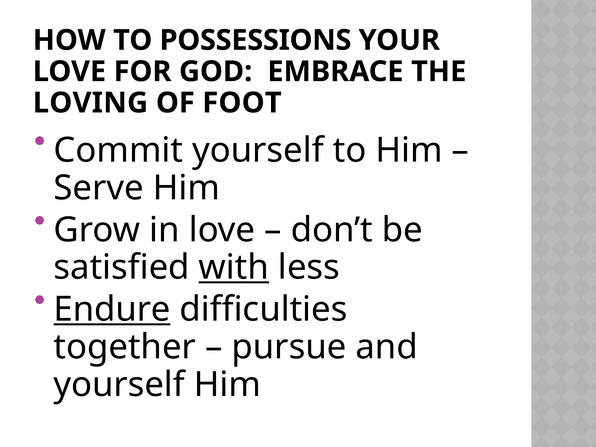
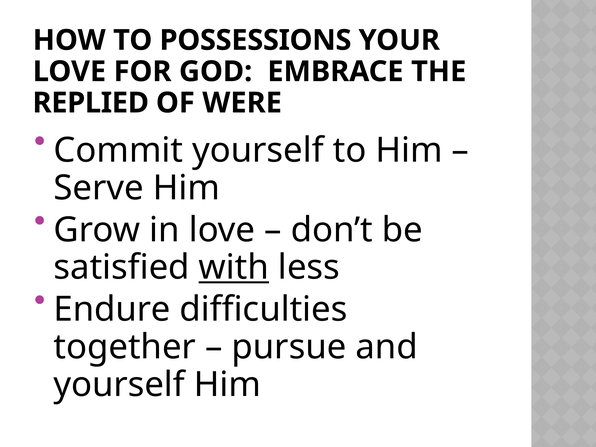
LOVING: LOVING -> REPLIED
FOOT: FOOT -> WERE
Endure underline: present -> none
